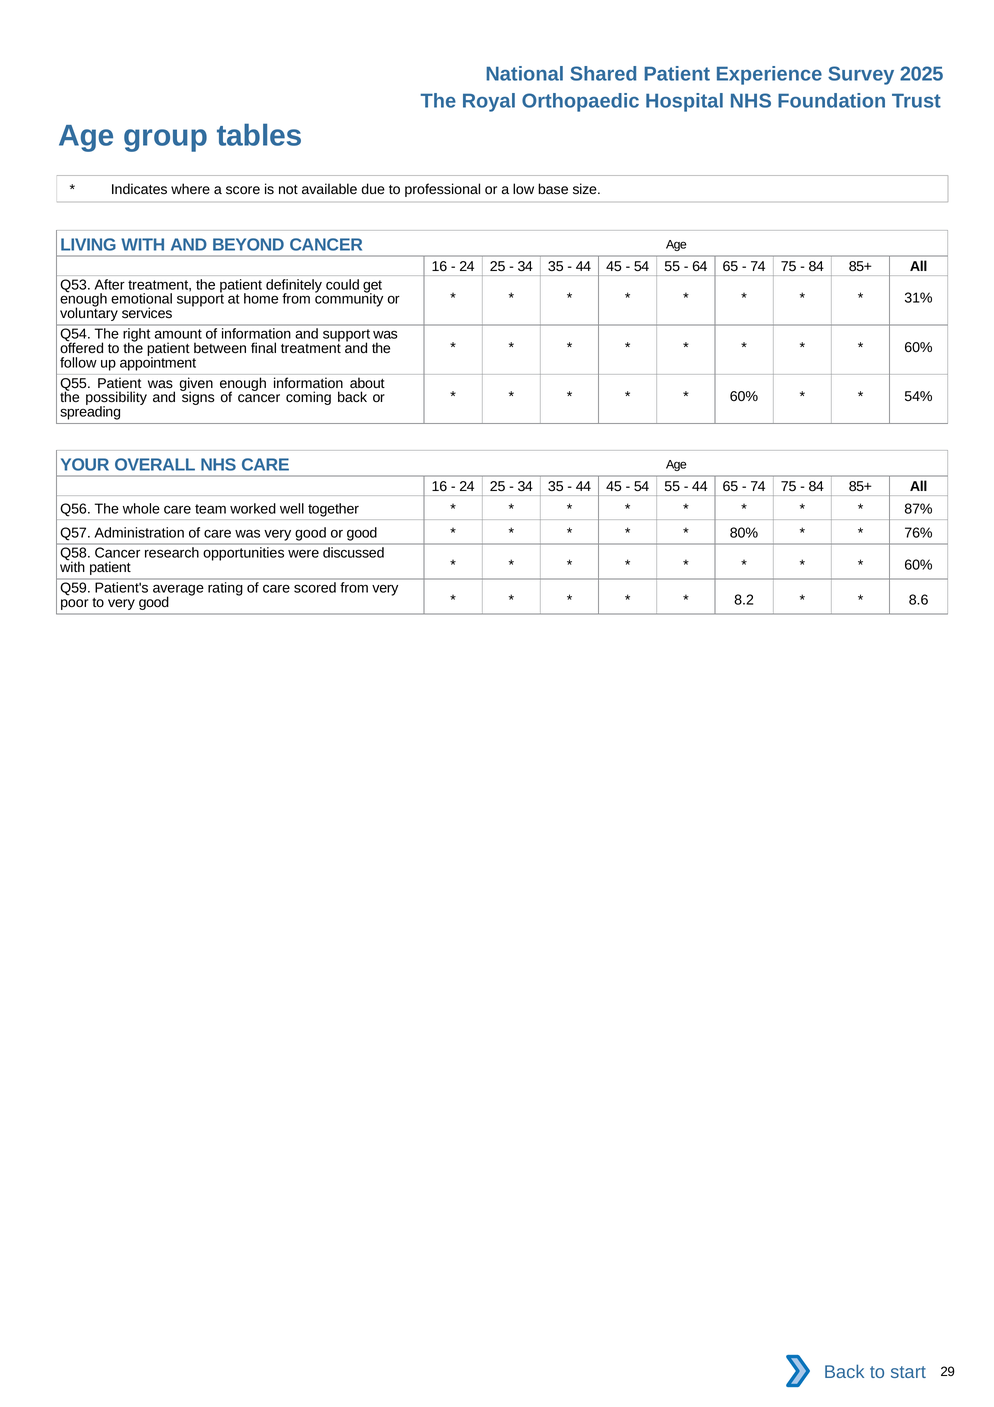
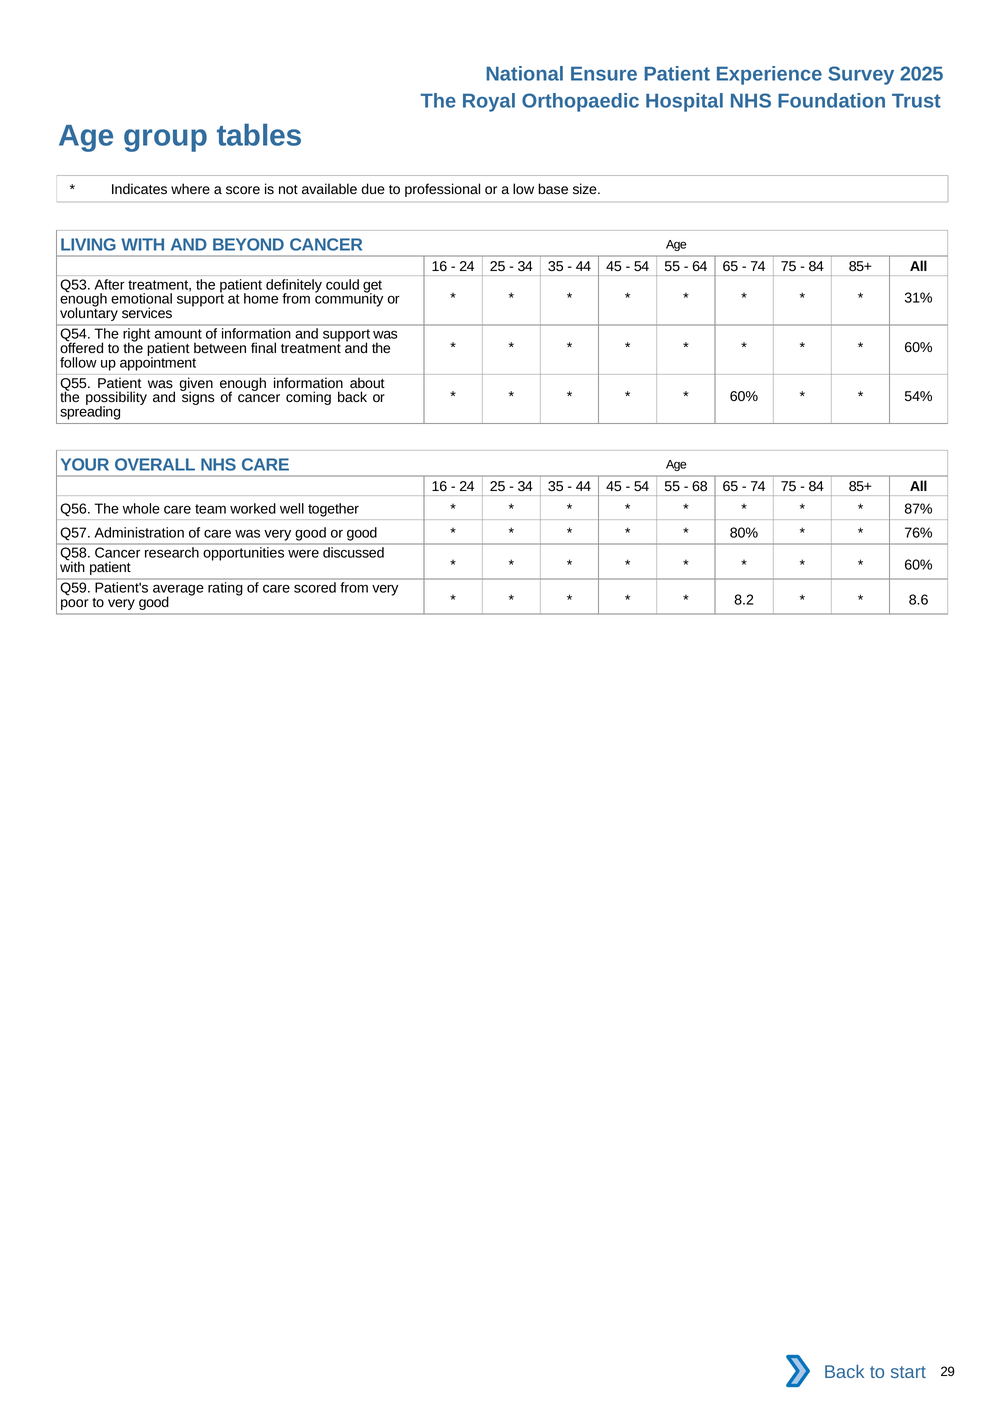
Shared: Shared -> Ensure
44 at (700, 486): 44 -> 68
